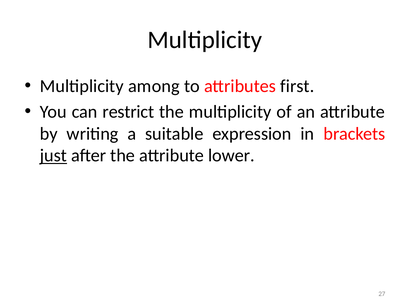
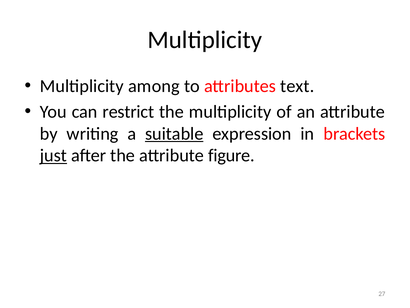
first: first -> text
suitable underline: none -> present
lower: lower -> figure
